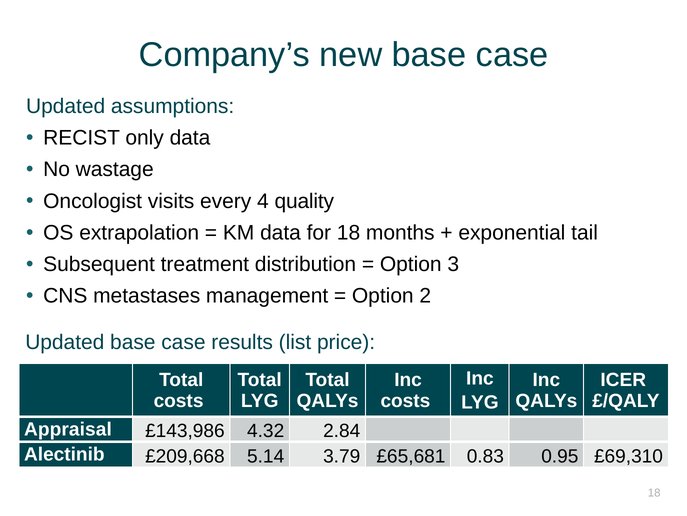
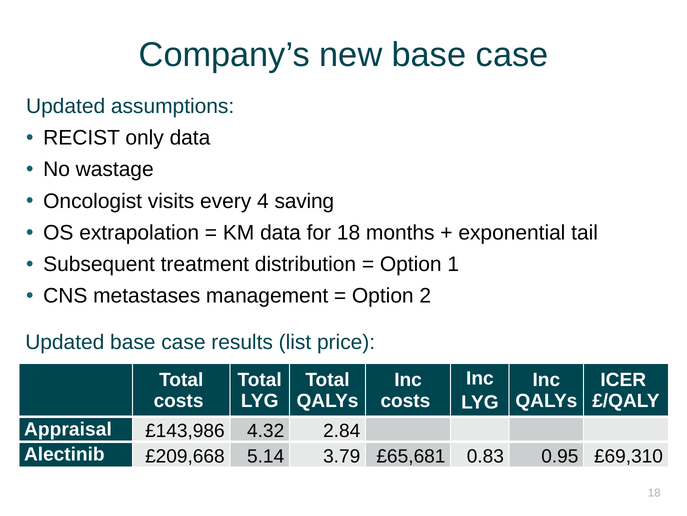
quality: quality -> saving
3: 3 -> 1
